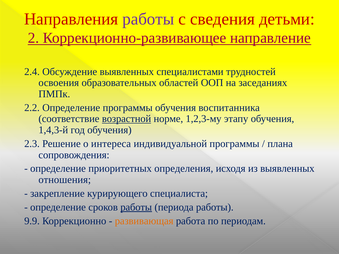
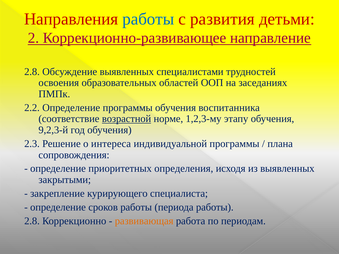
работы at (148, 19) colour: purple -> blue
сведения: сведения -> развития
2.4 at (32, 72): 2.4 -> 2.8
1,4,3-й: 1,4,3-й -> 9,2,3-й
отношения: отношения -> закрытыми
работы at (136, 207) underline: present -> none
9.9 at (32, 221): 9.9 -> 2.8
